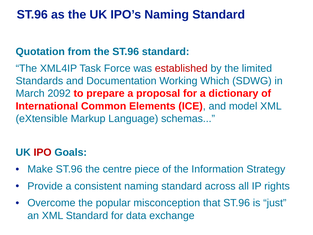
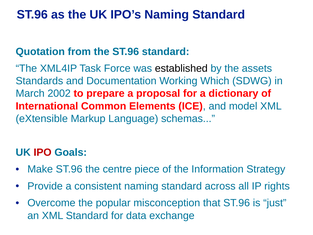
established colour: red -> black
limited: limited -> assets
2092: 2092 -> 2002
